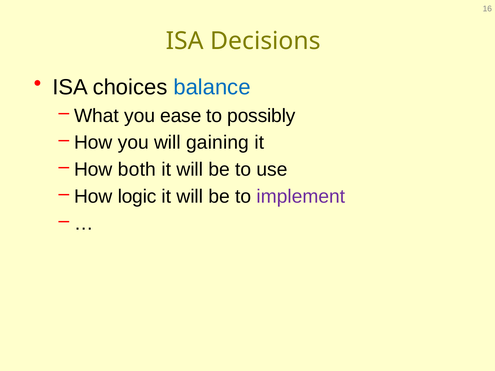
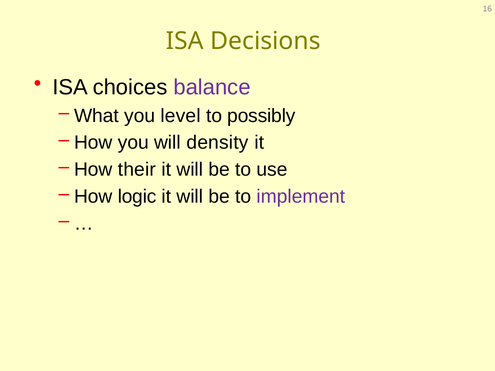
balance colour: blue -> purple
ease: ease -> level
gaining: gaining -> density
both: both -> their
